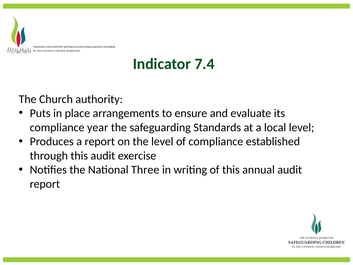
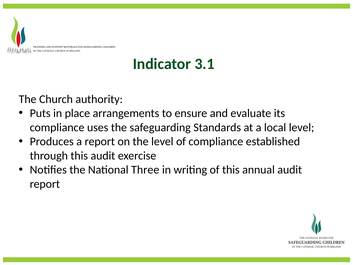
7.4: 7.4 -> 3.1
year: year -> uses
